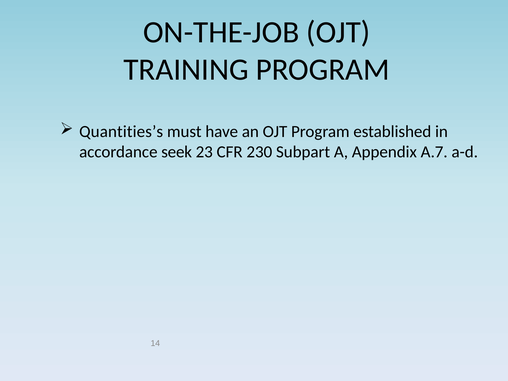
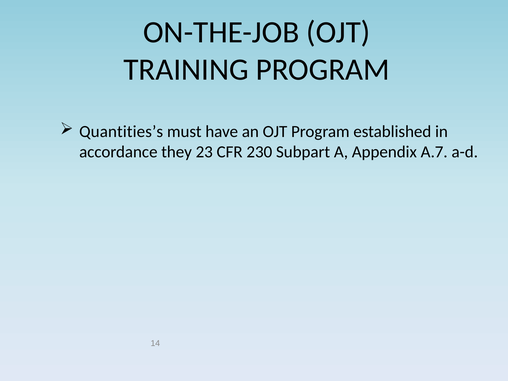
seek: seek -> they
